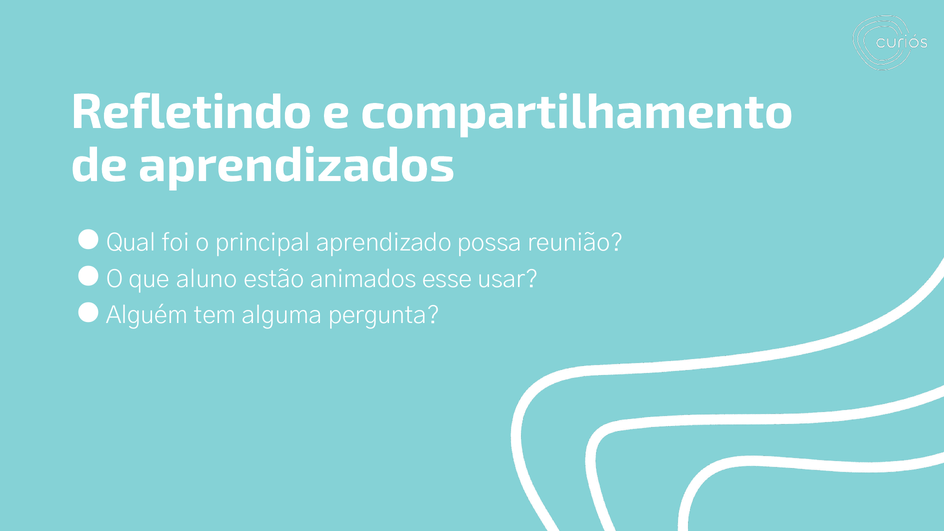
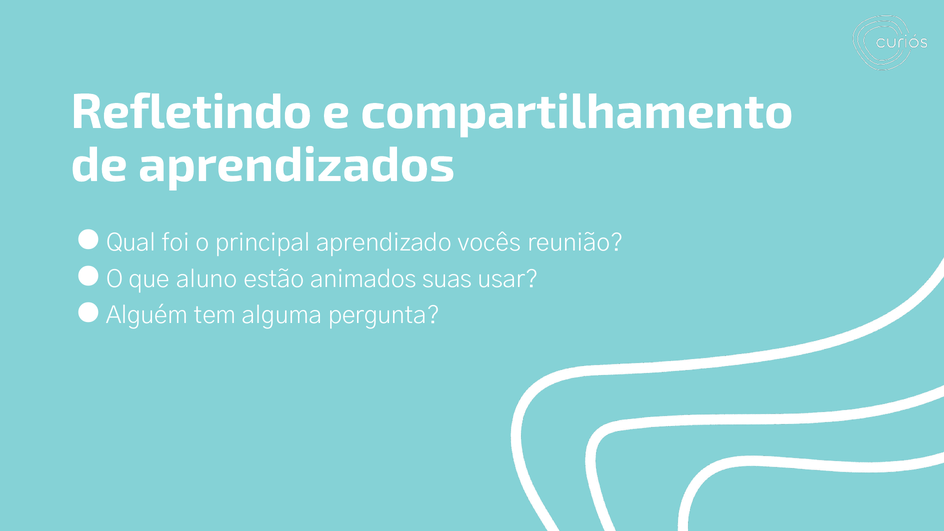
possa: possa -> vocês
esse: esse -> suas
